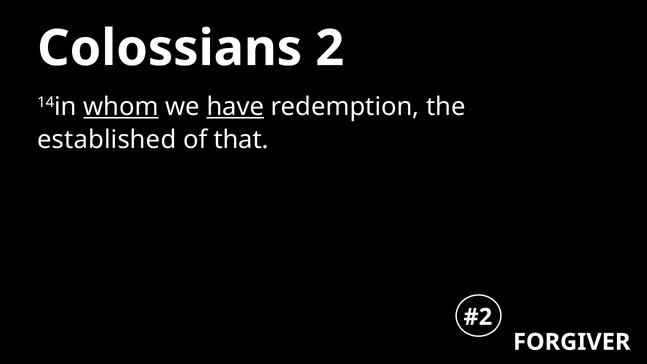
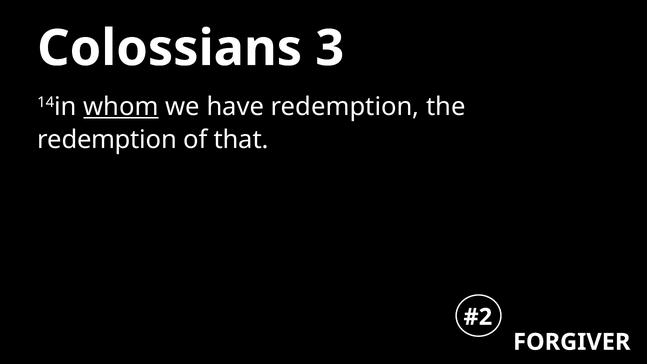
2: 2 -> 3
have underline: present -> none
established at (107, 140): established -> redemption
